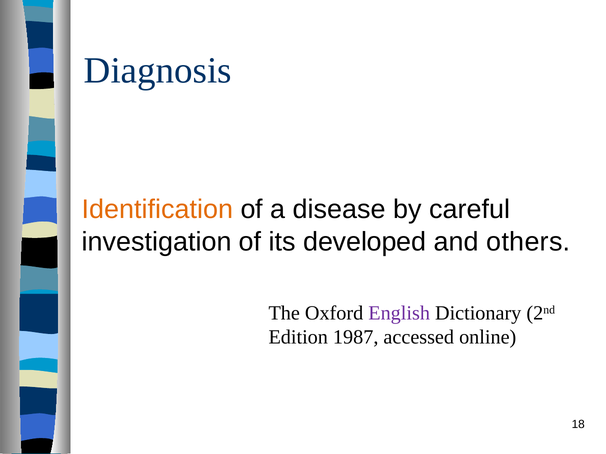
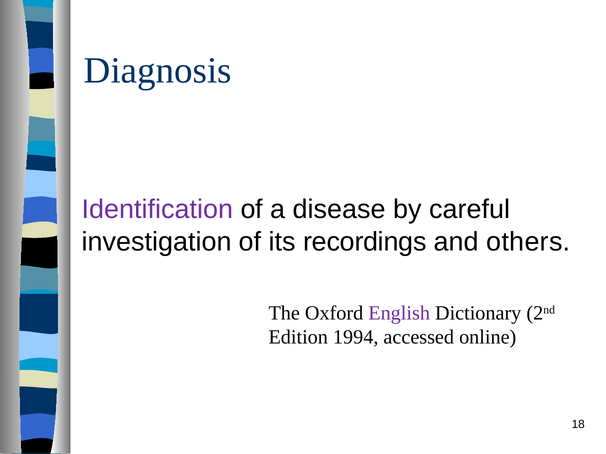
Identification colour: orange -> purple
developed: developed -> recordings
1987: 1987 -> 1994
